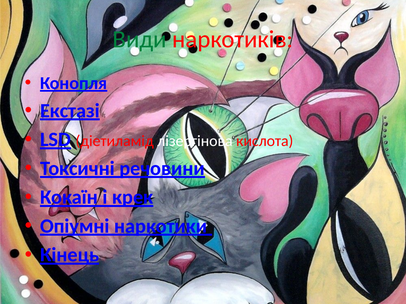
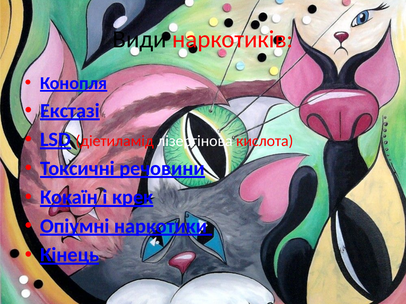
Види colour: green -> black
